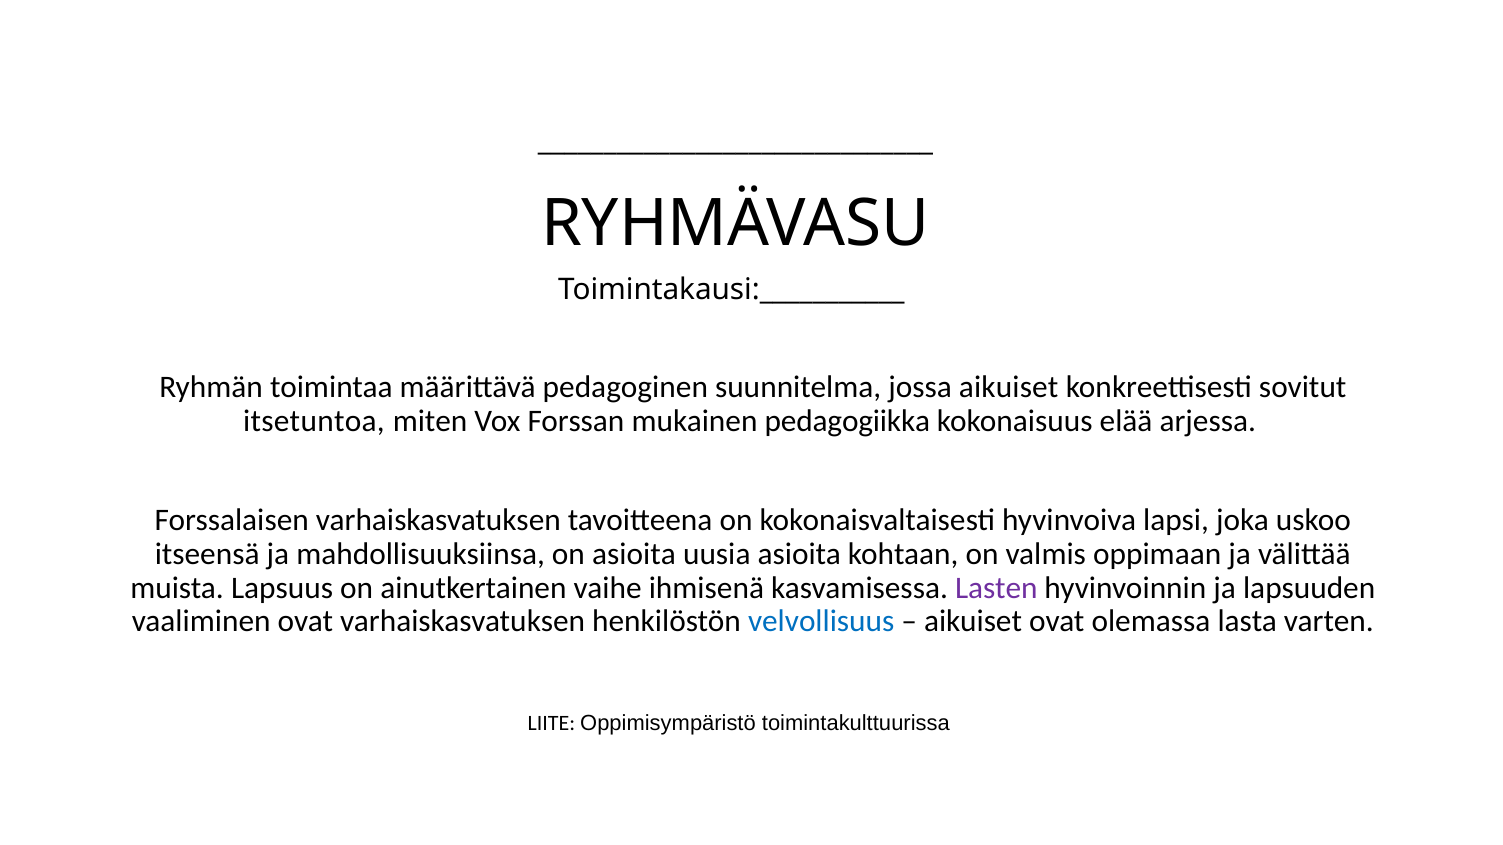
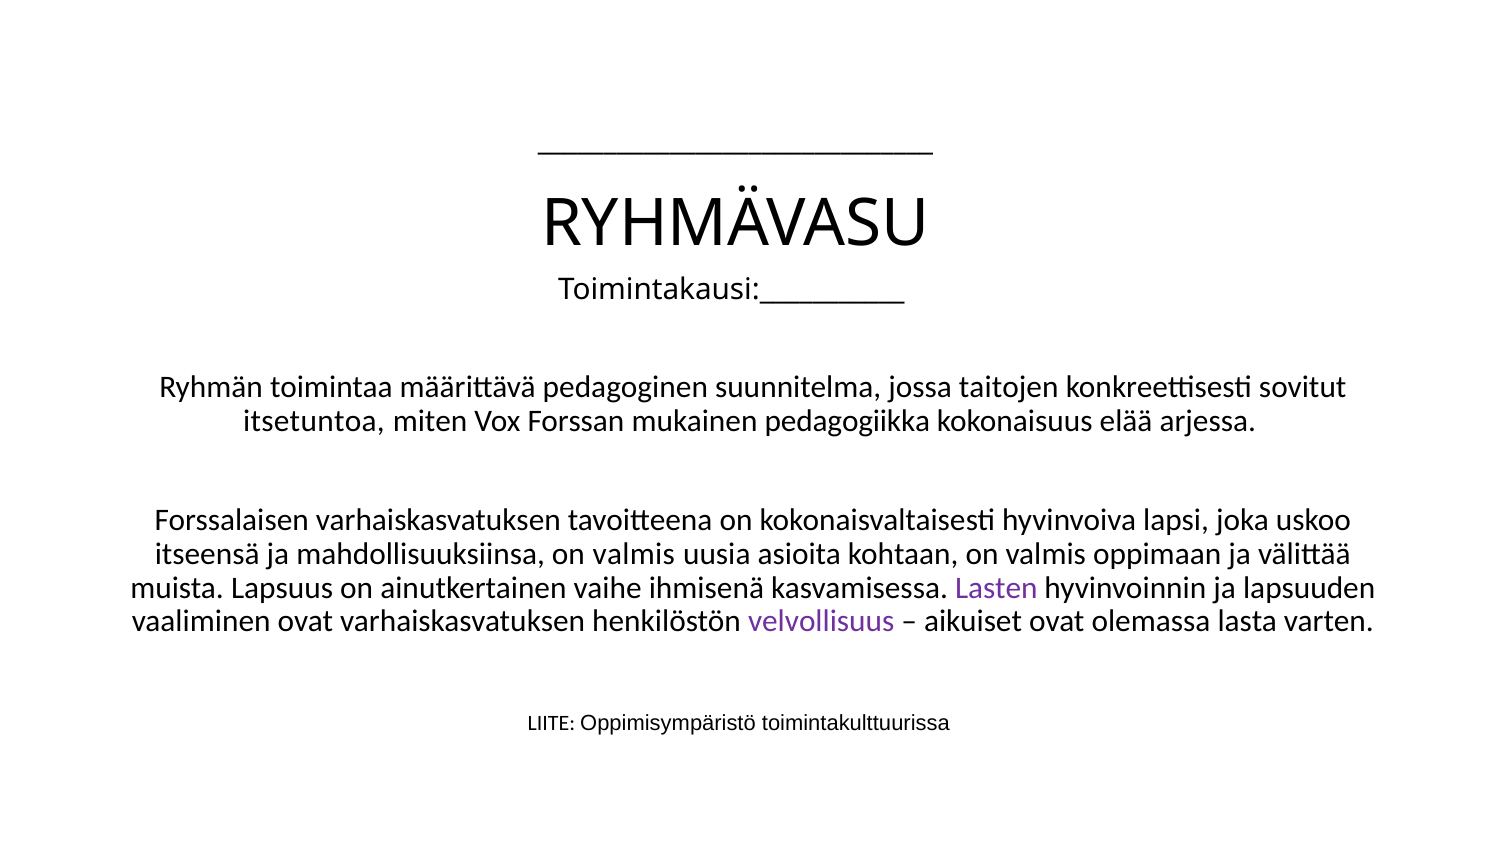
jossa aikuiset: aikuiset -> taitojen
mahdollisuuksiinsa on asioita: asioita -> valmis
velvollisuus colour: blue -> purple
